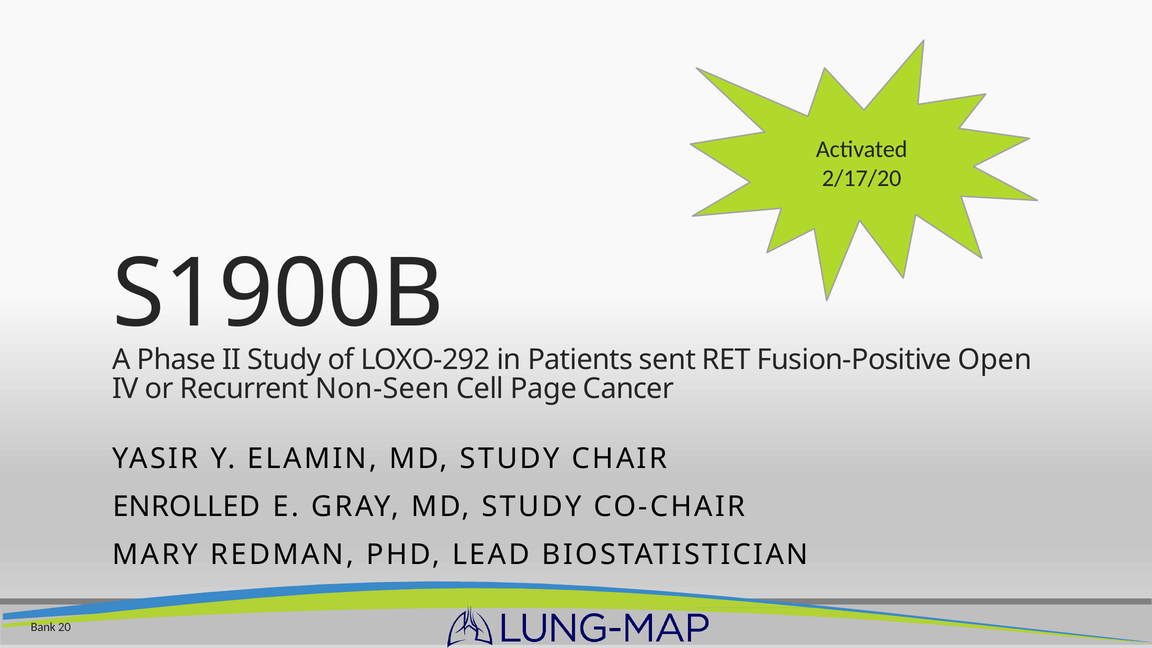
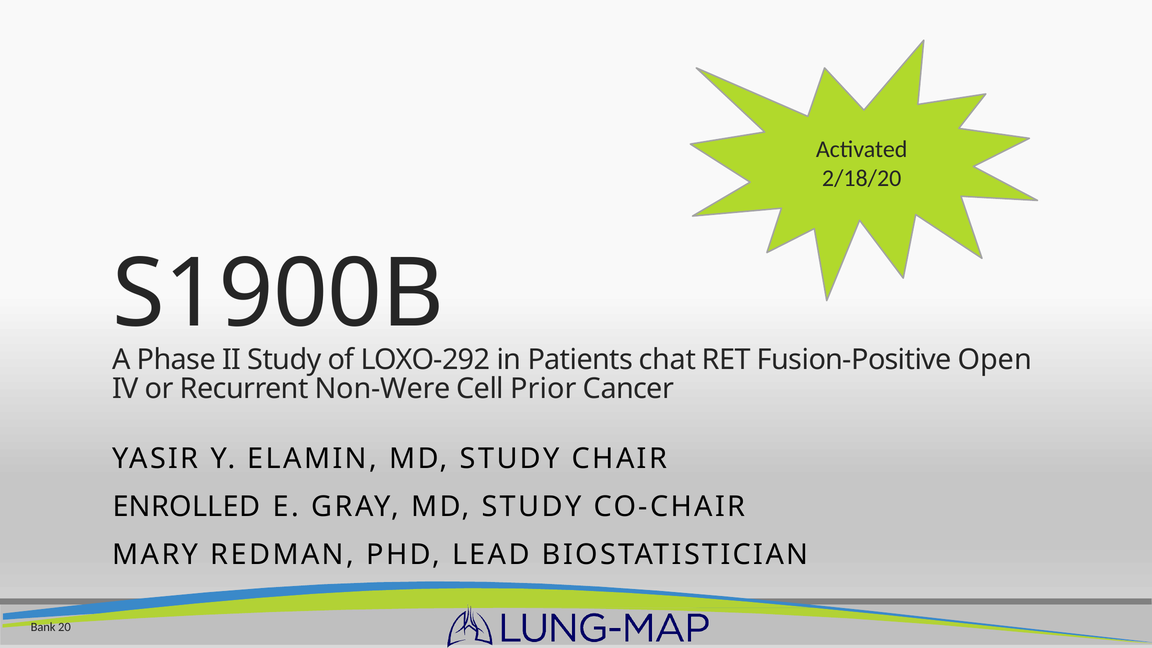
2/17/20: 2/17/20 -> 2/18/20
sent: sent -> chat
Non-Seen: Non-Seen -> Non-Were
Page: Page -> Prior
